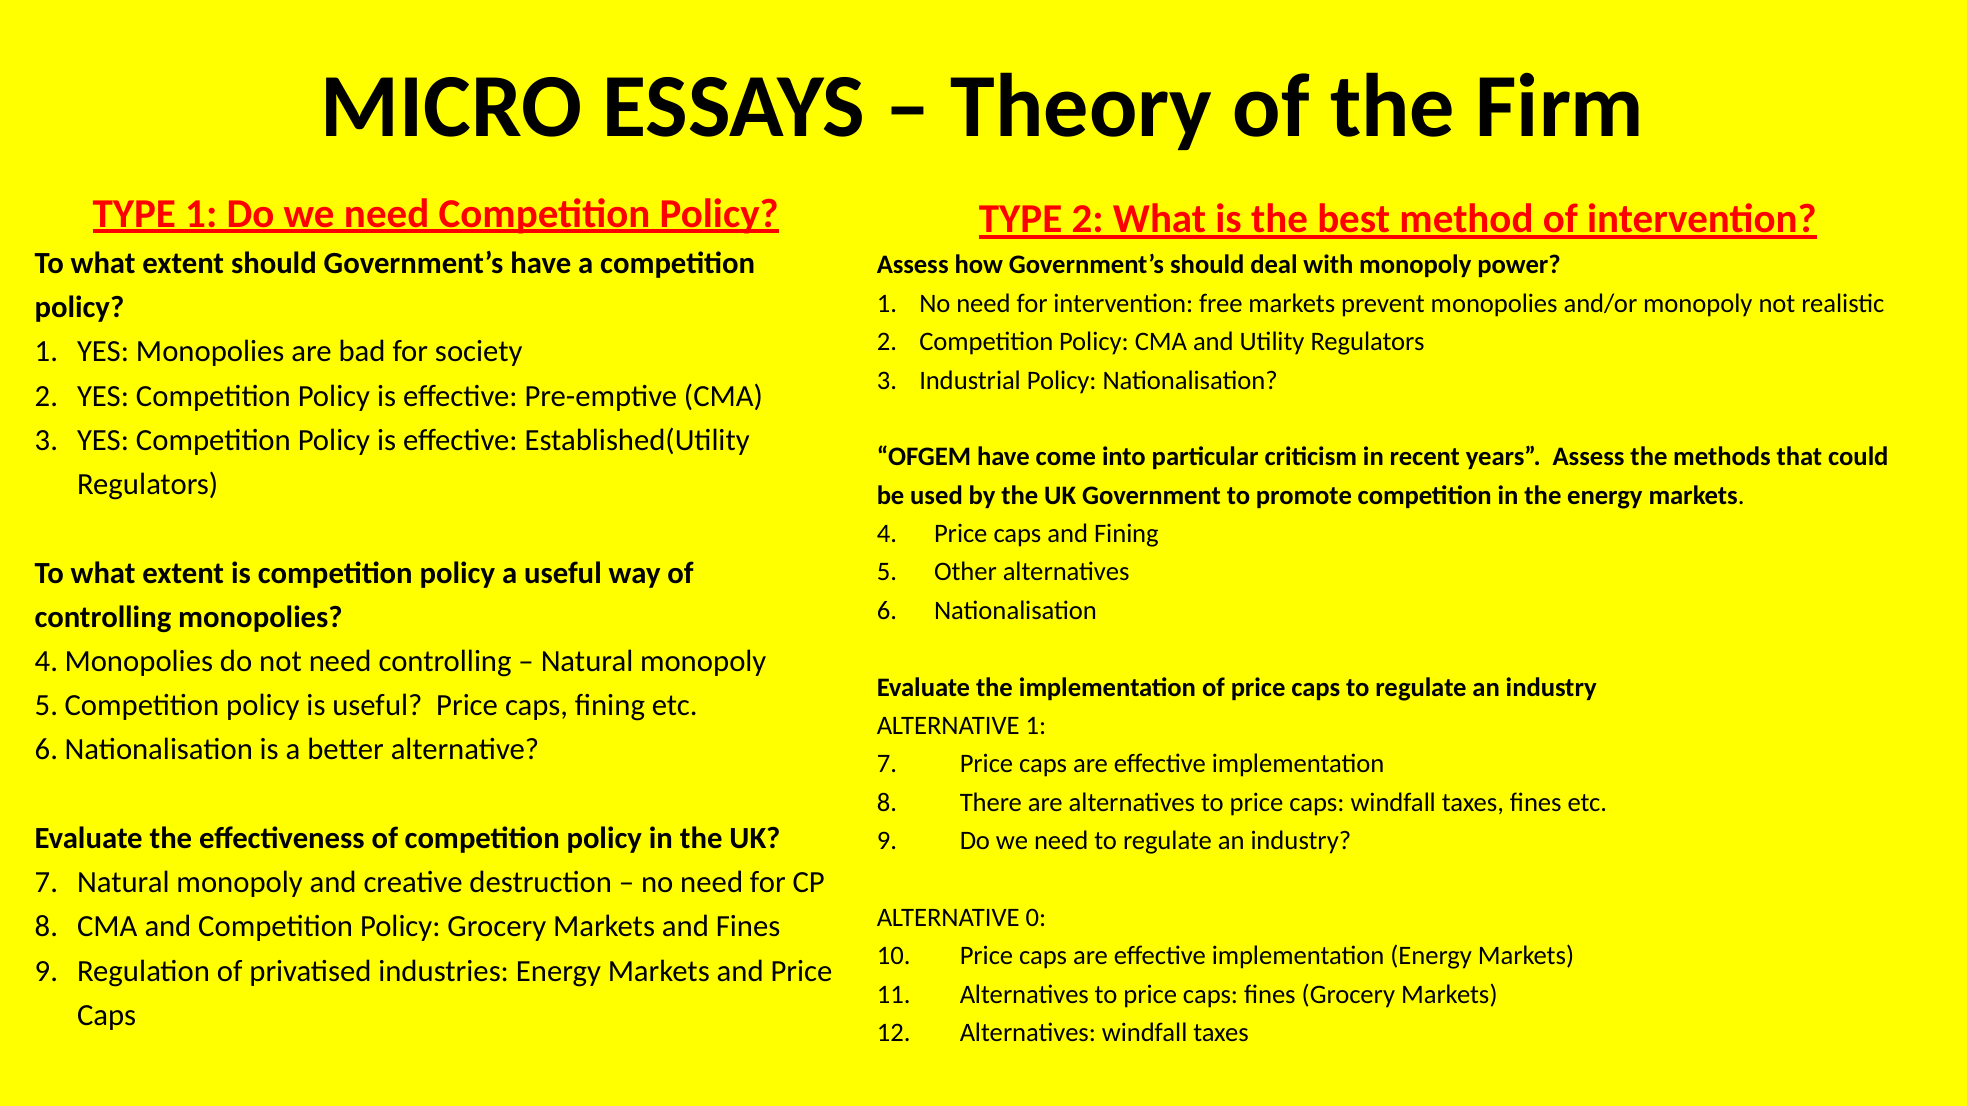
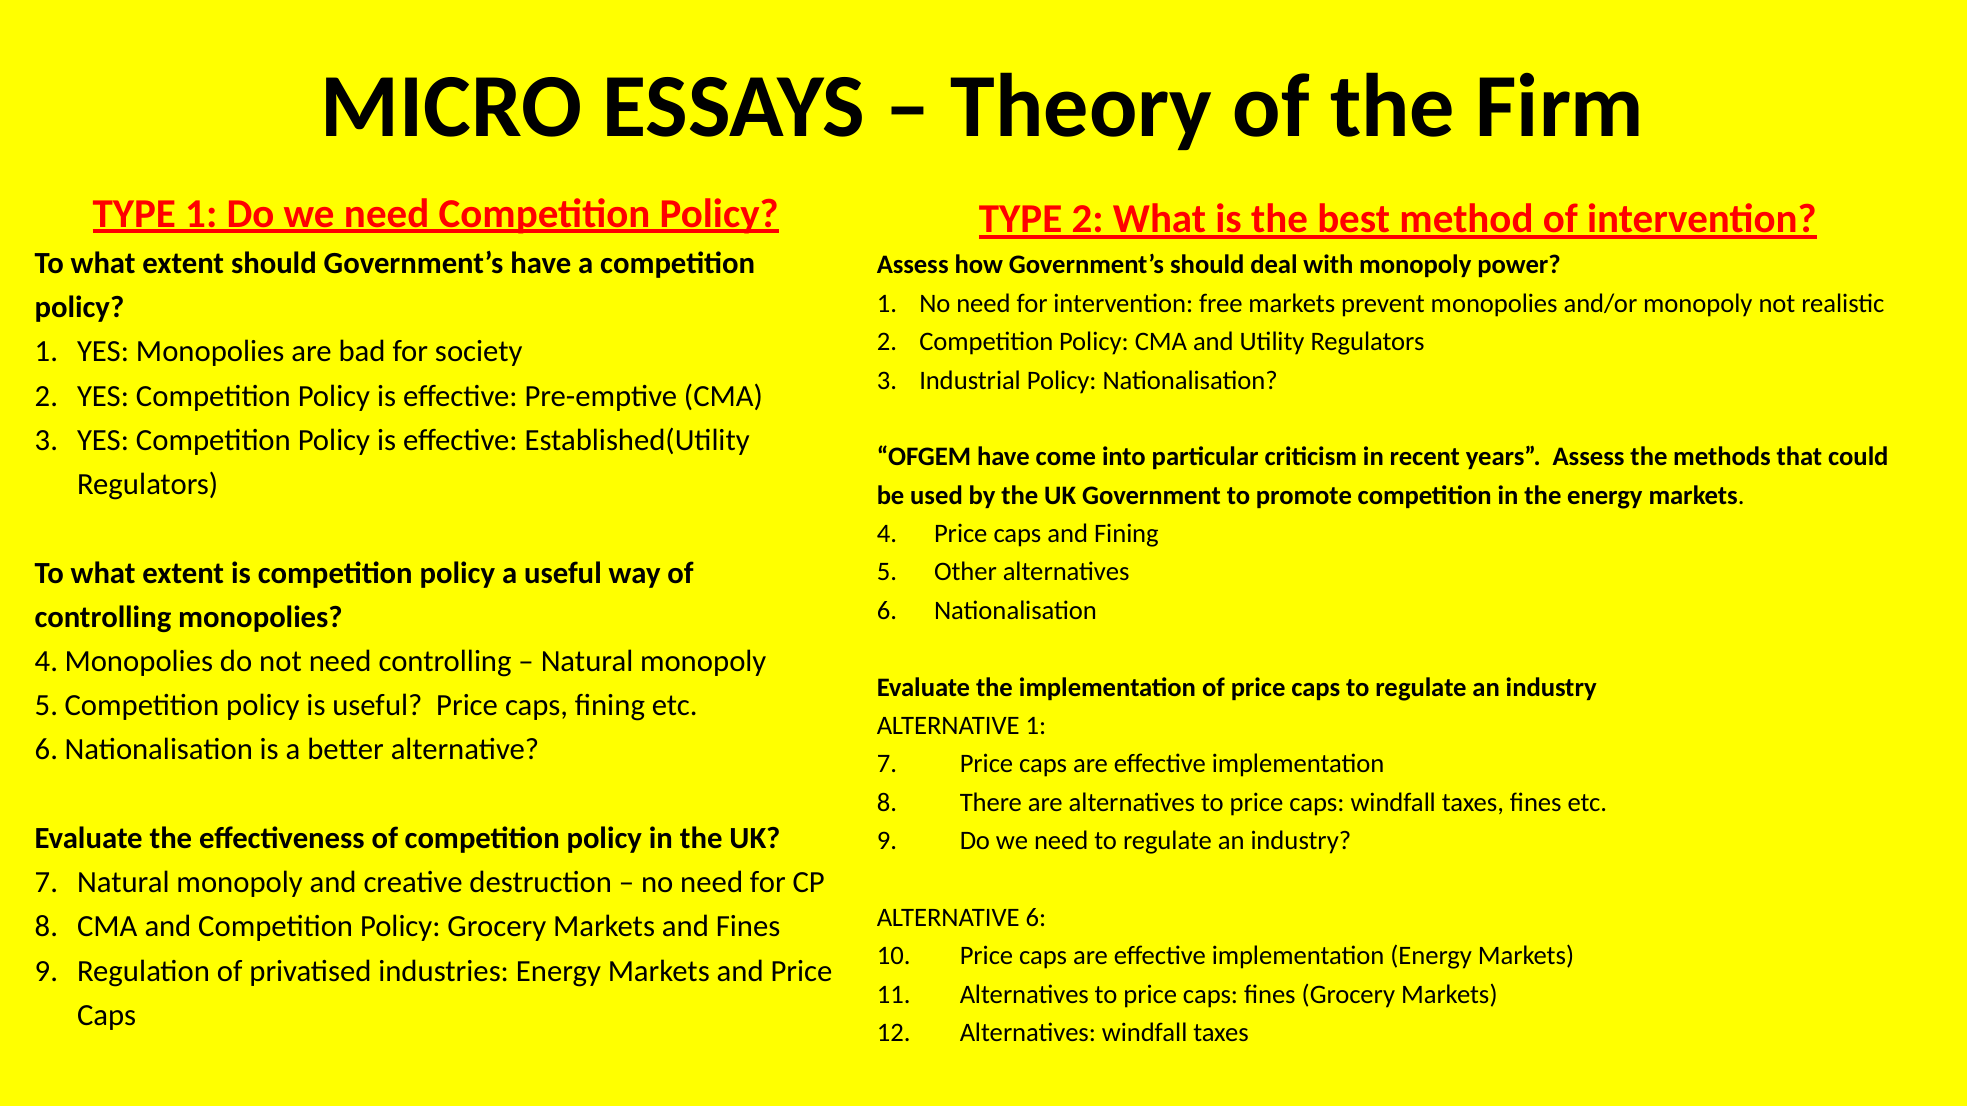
ALTERNATIVE 0: 0 -> 6
